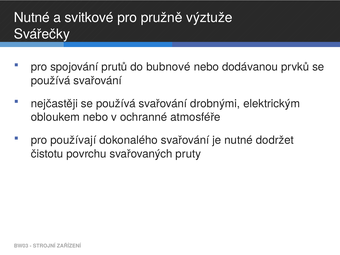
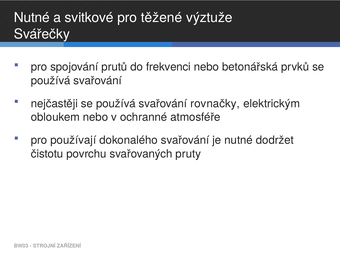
pružně: pružně -> těžené
bubnové: bubnové -> frekvenci
dodávanou: dodávanou -> betonářská
drobnými: drobnými -> rovnačky
